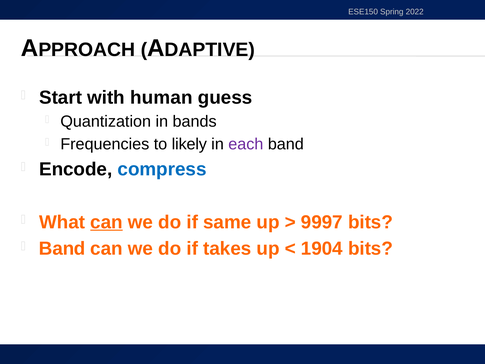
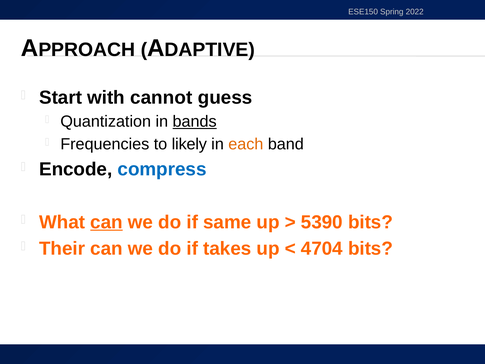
human: human -> cannot
bands underline: none -> present
each colour: purple -> orange
9997: 9997 -> 5390
Band at (62, 248): Band -> Their
1904: 1904 -> 4704
